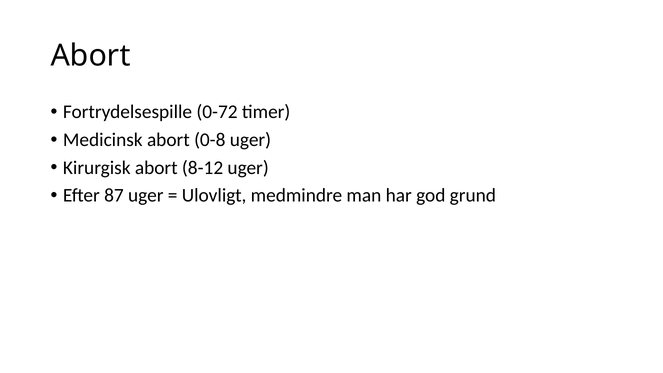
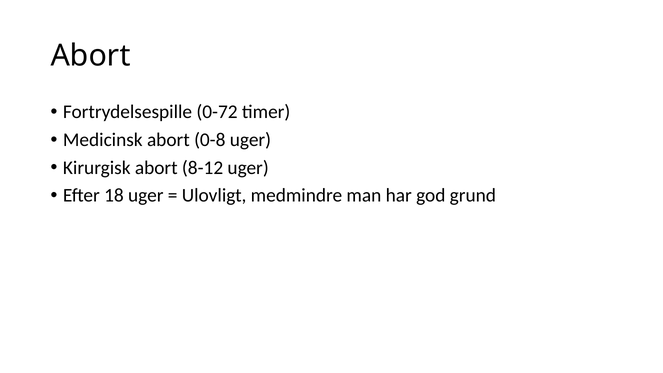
87: 87 -> 18
